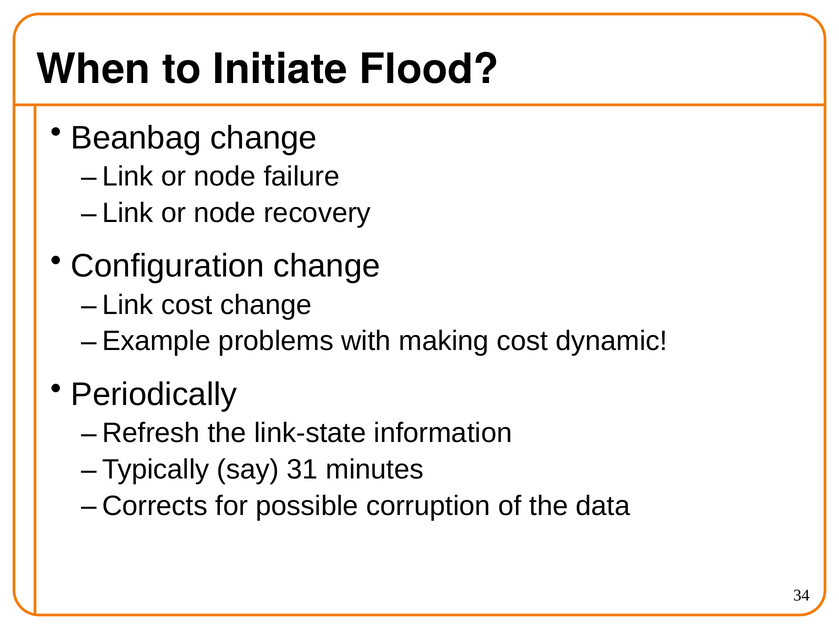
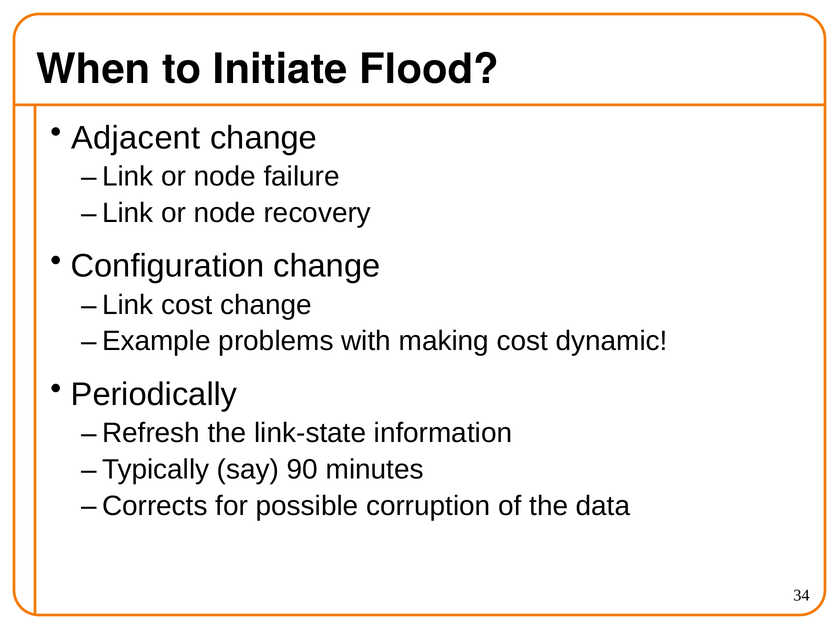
Beanbag: Beanbag -> Adjacent
31: 31 -> 90
